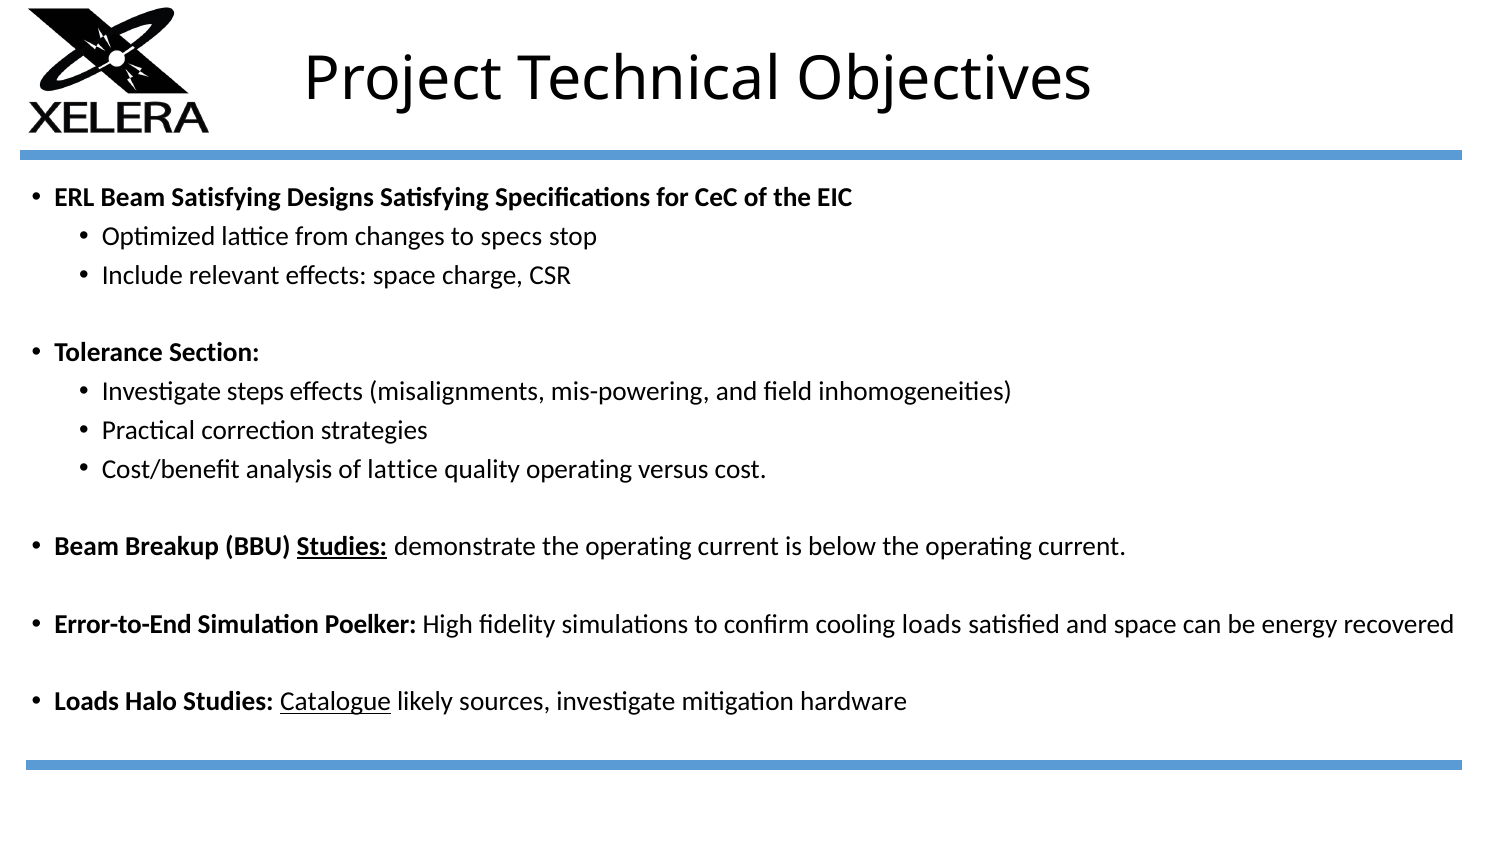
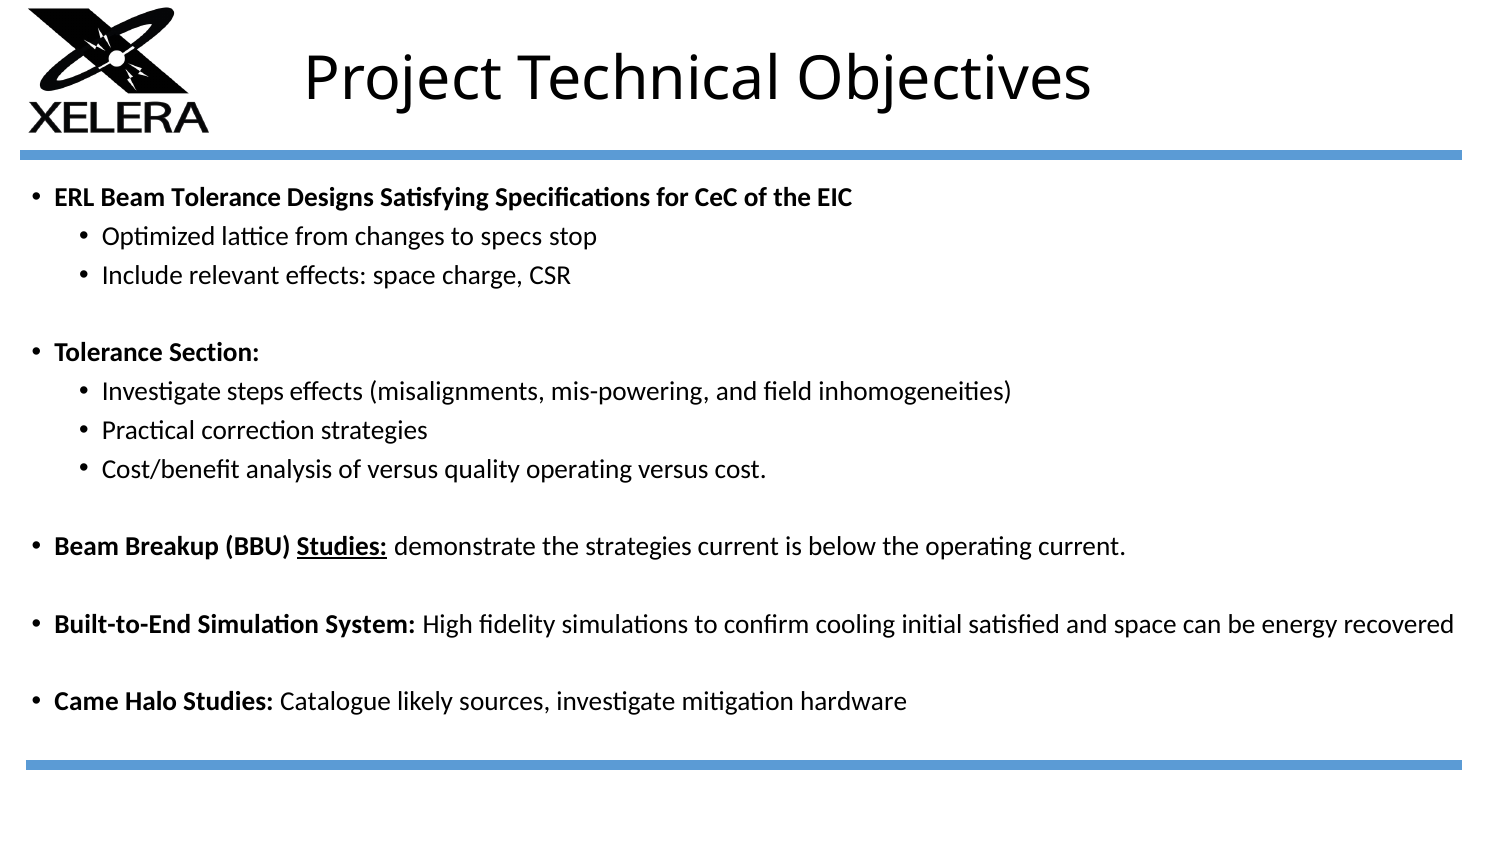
Beam Satisfying: Satisfying -> Tolerance
of lattice: lattice -> versus
demonstrate the operating: operating -> strategies
Error-to-End: Error-to-End -> Built-to-End
Poelker: Poelker -> System
cooling loads: loads -> initial
Loads at (87, 702): Loads -> Came
Catalogue underline: present -> none
